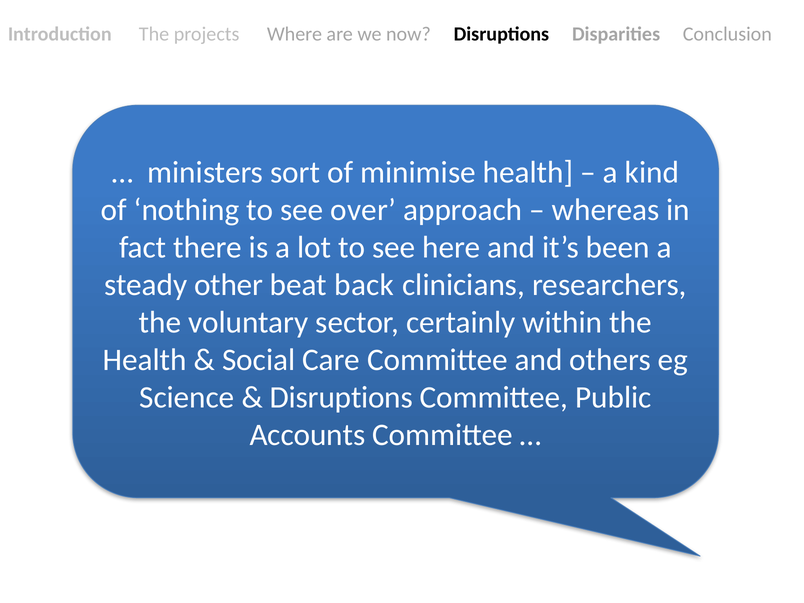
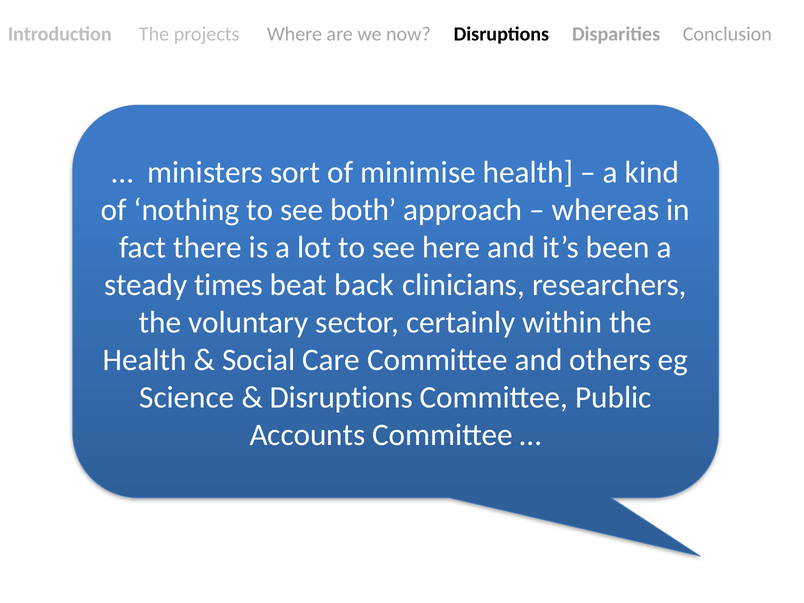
over: over -> both
other: other -> times
